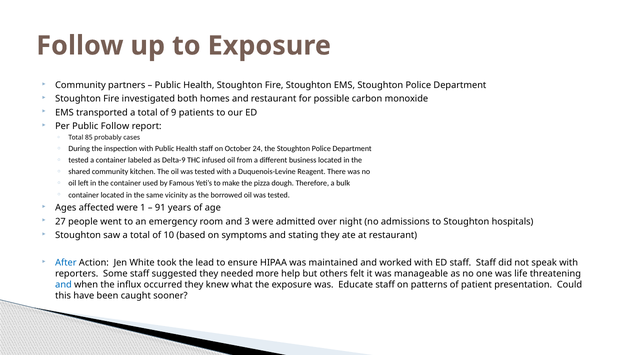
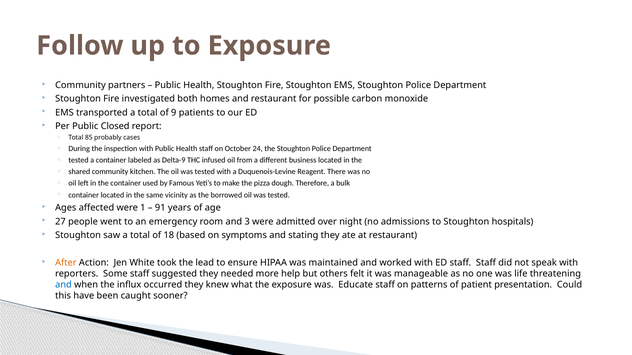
Public Follow: Follow -> Closed
10: 10 -> 18
After colour: blue -> orange
